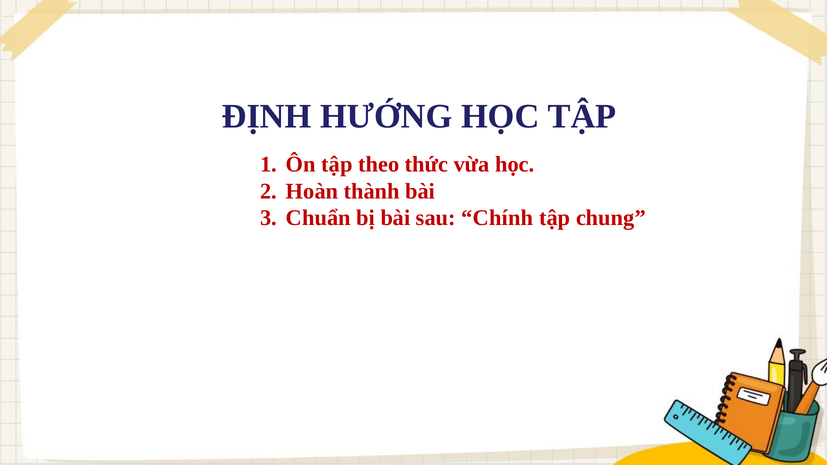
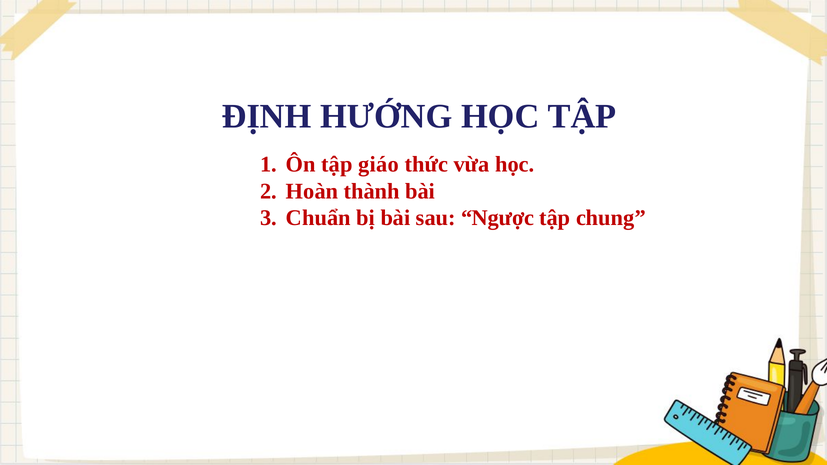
theo: theo -> giáo
Chính: Chính -> Ngược
